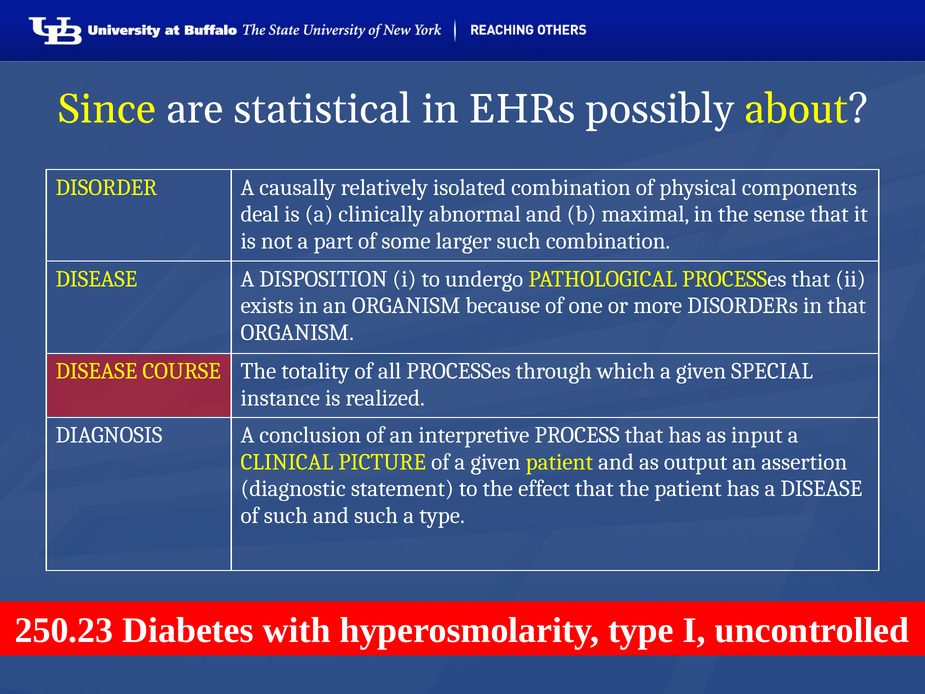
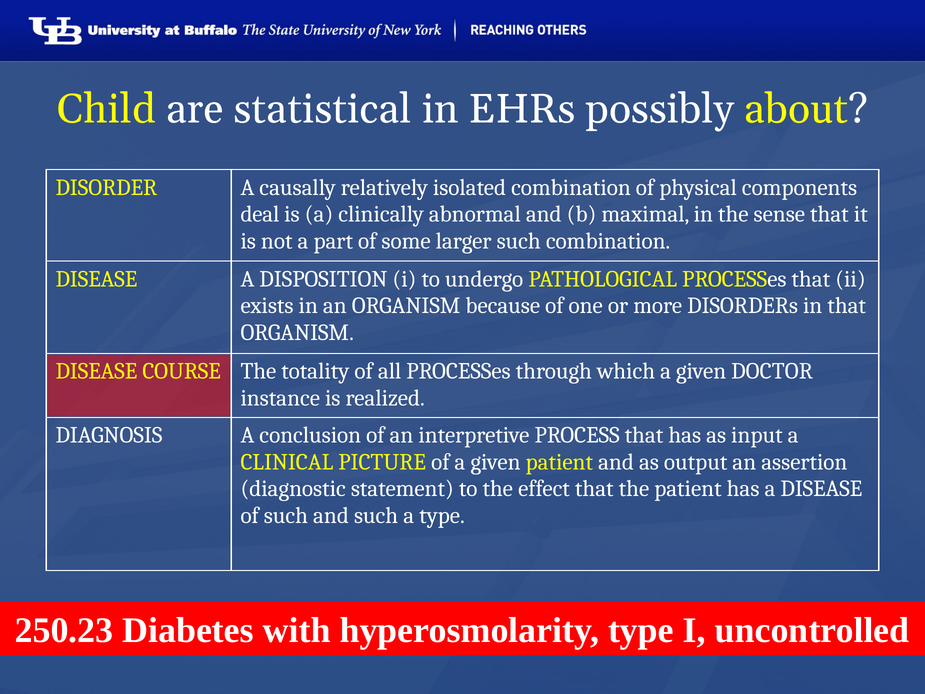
Since: Since -> Child
SPECIAL: SPECIAL -> DOCTOR
